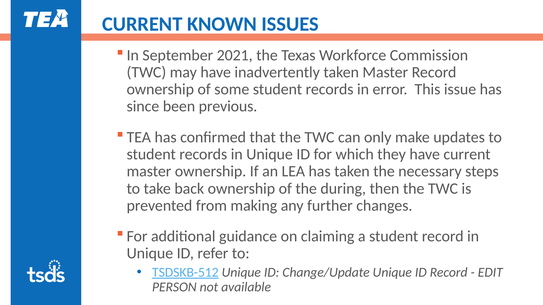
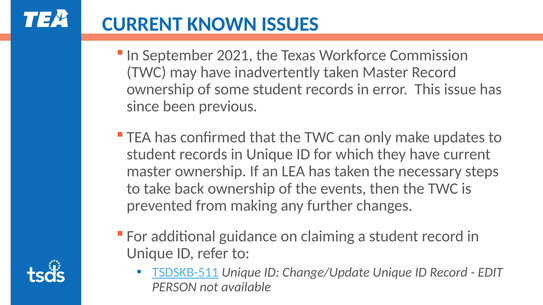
during: during -> events
TSDSKB-512: TSDSKB-512 -> TSDSKB-511
